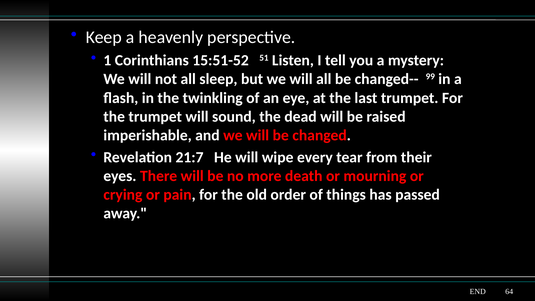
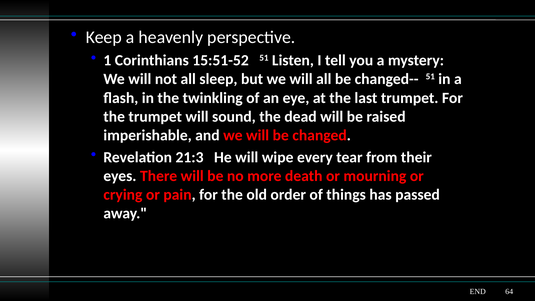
changed-- 99: 99 -> 51
21:7: 21:7 -> 21:3
